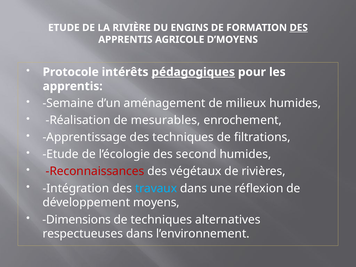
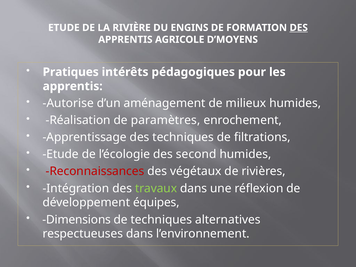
Protocole: Protocole -> Pratiques
pédagogiques underline: present -> none
Semaine: Semaine -> Autorise
mesurables: mesurables -> paramètres
travaux colour: light blue -> light green
moyens: moyens -> équipes
